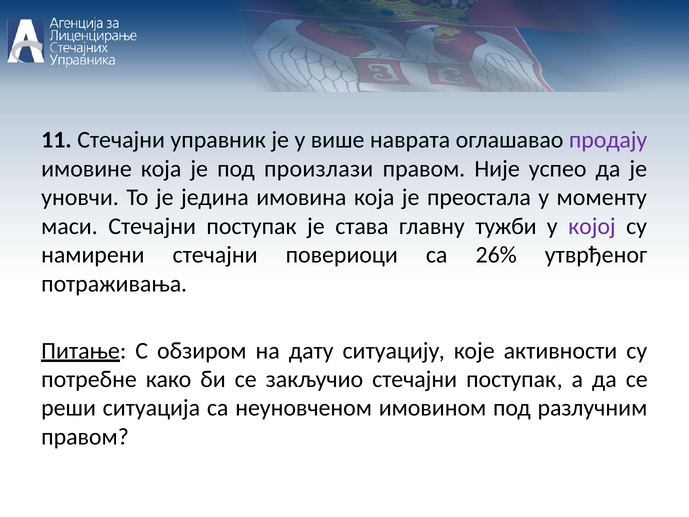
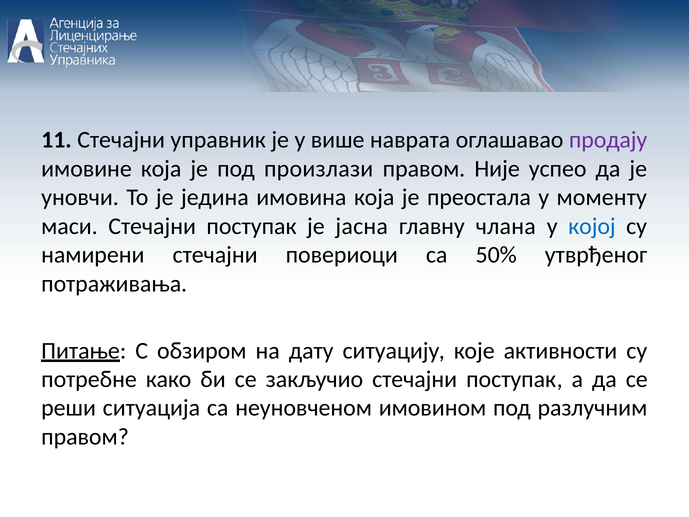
става: става -> јасна
тужби: тужби -> члана
којој colour: purple -> blue
26%: 26% -> 50%
